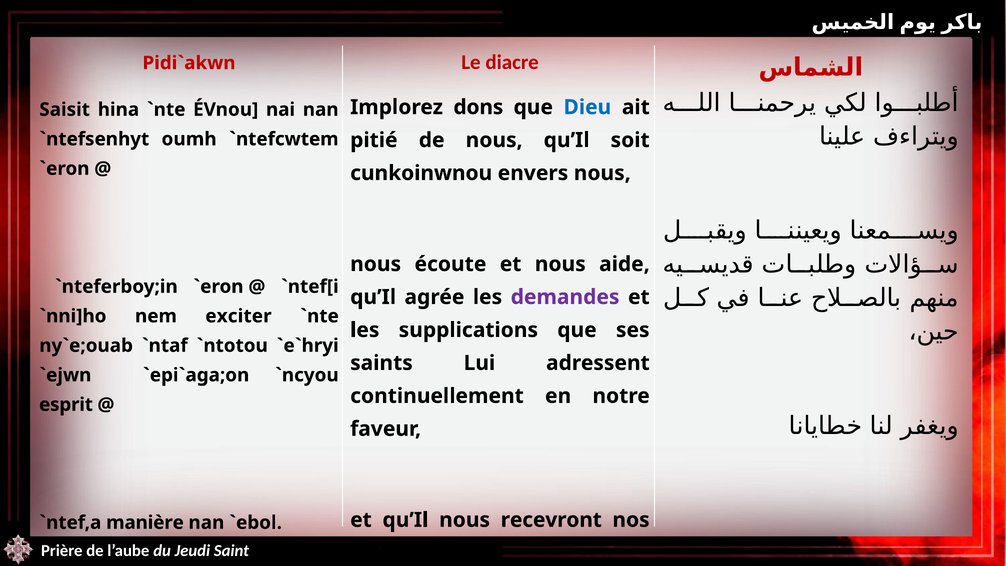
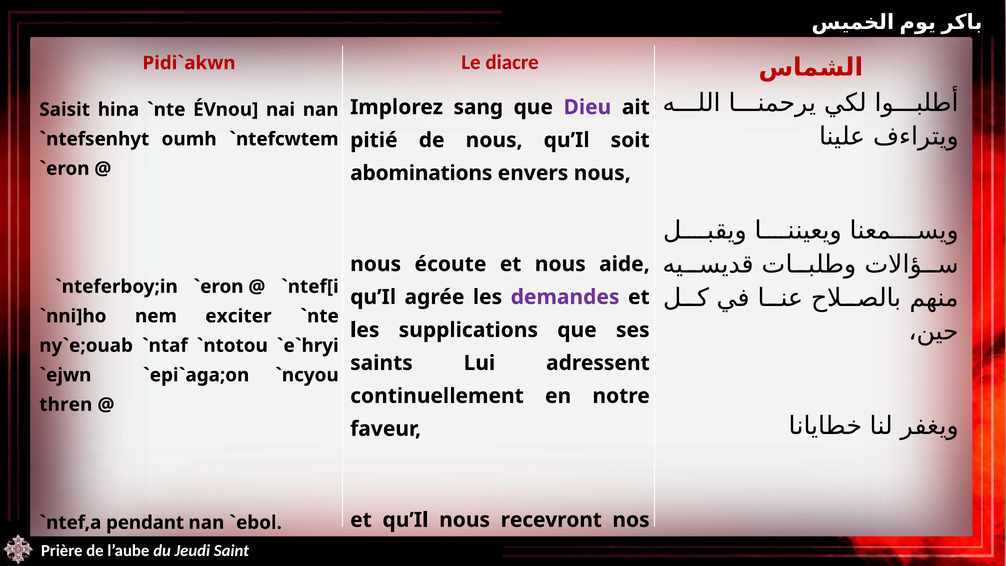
dons: dons -> sang
Dieu colour: blue -> purple
cunkoinwnou: cunkoinwnou -> abominations
esprit: esprit -> thren
manière: manière -> pendant
